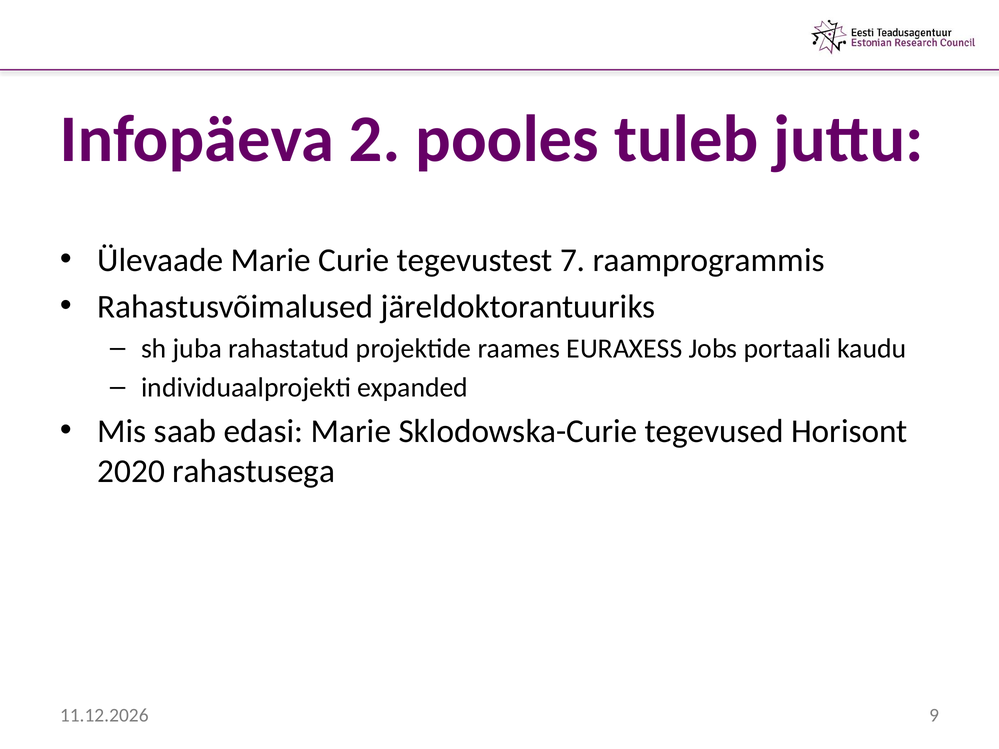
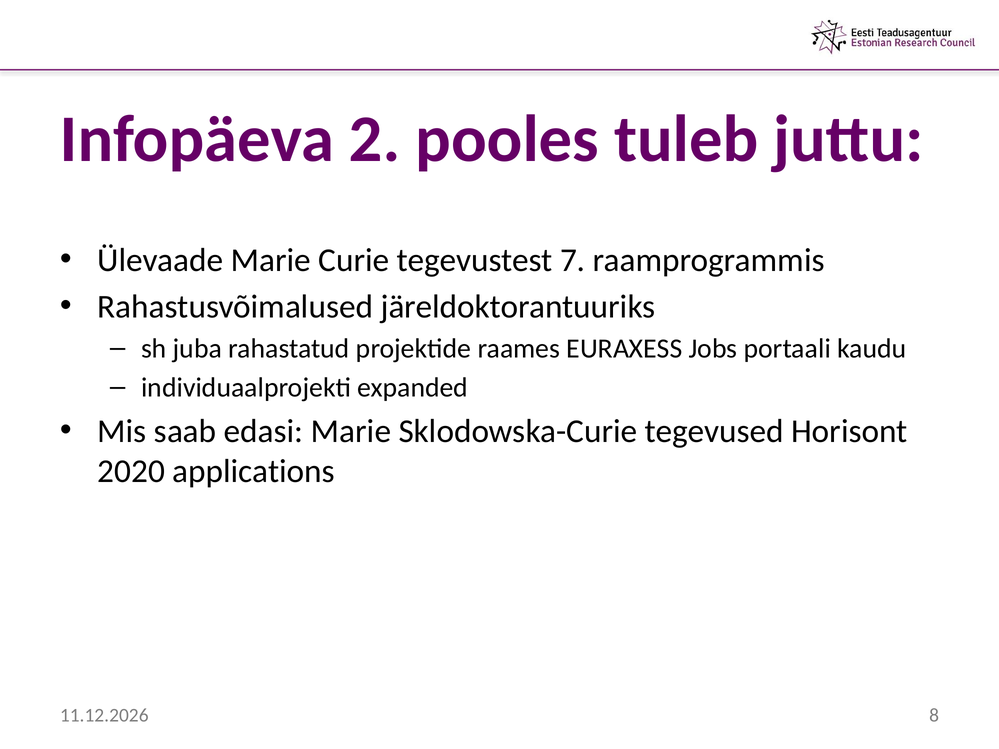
rahastusega: rahastusega -> applications
9: 9 -> 8
